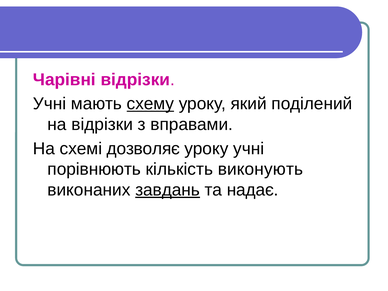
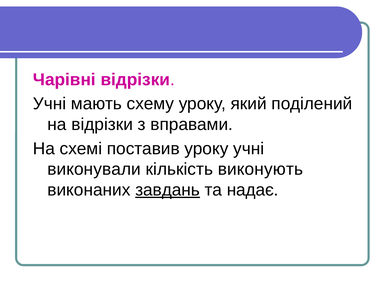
схему underline: present -> none
дозволяє: дозволяє -> поставив
порівнюють: порівнюють -> виконували
